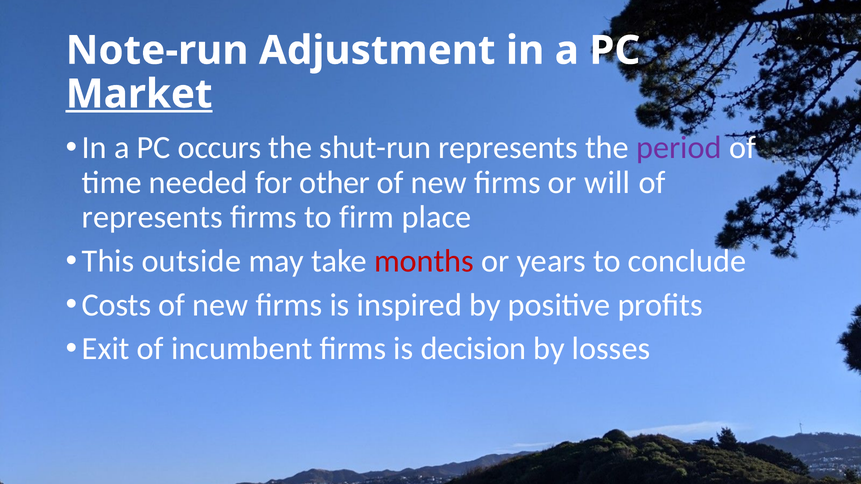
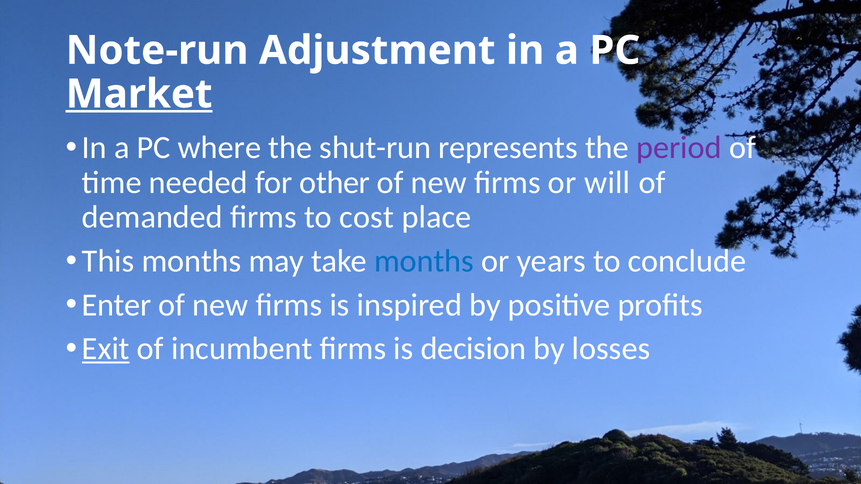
occurs: occurs -> where
represents at (152, 217): represents -> demanded
firm: firm -> cost
This outside: outside -> months
months at (424, 261) colour: red -> blue
Costs: Costs -> Enter
Exit underline: none -> present
